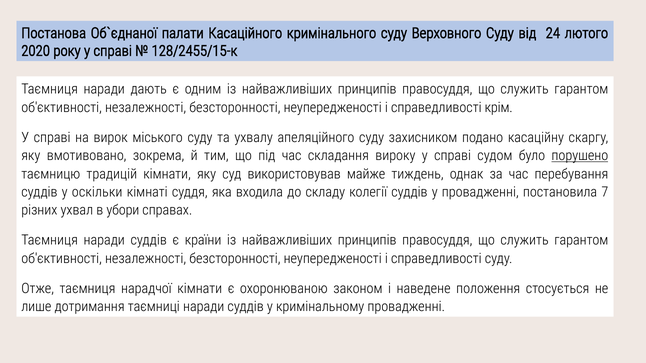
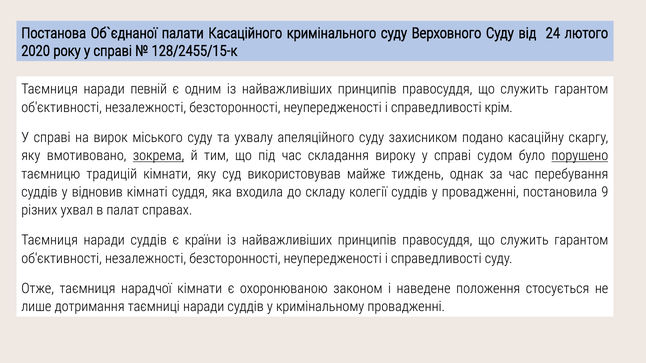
дають: дають -> певній
зокрема underline: none -> present
оскільки: оскільки -> відновив
7: 7 -> 9
убори: убори -> палат
